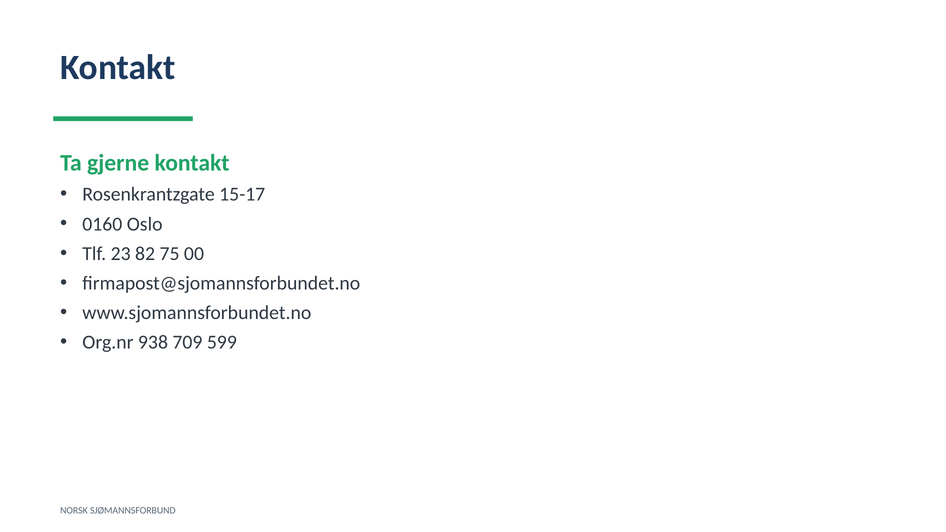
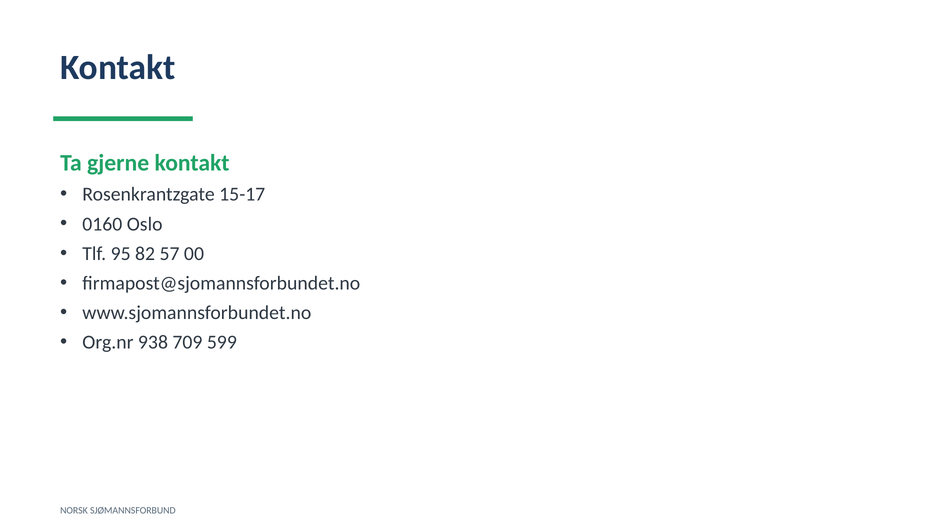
23: 23 -> 95
75: 75 -> 57
